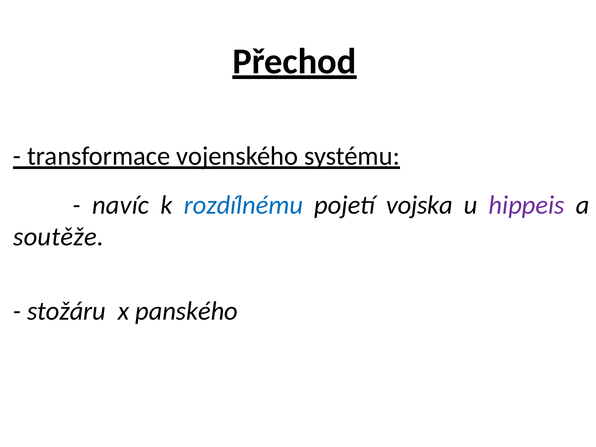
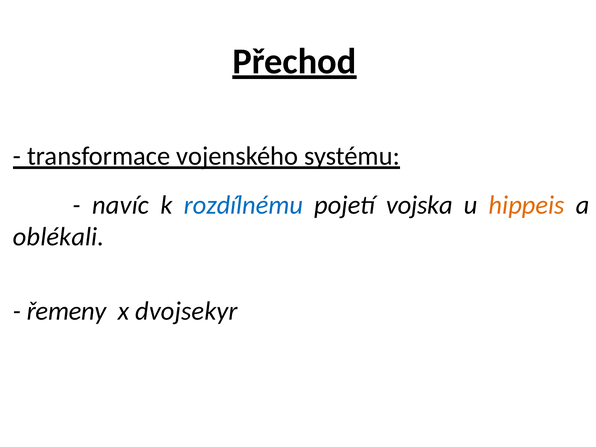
hippeis colour: purple -> orange
soutěže: soutěže -> oblékali
stožáru: stožáru -> řemeny
panského: panského -> dvojsekyr
